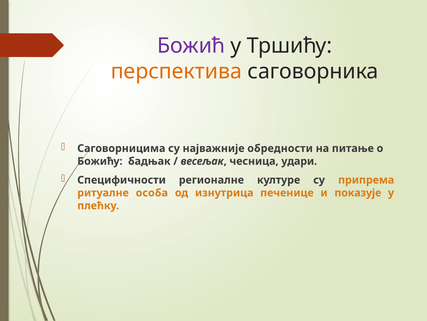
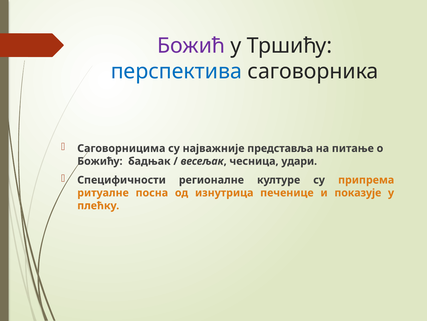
перспектива colour: orange -> blue
обредности: обредности -> представља
особа: особа -> посна
